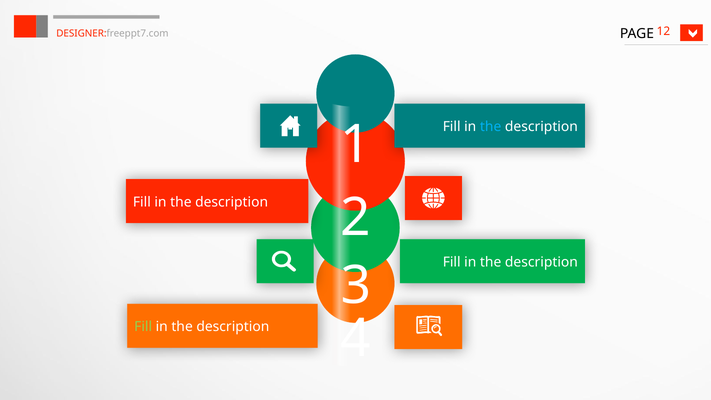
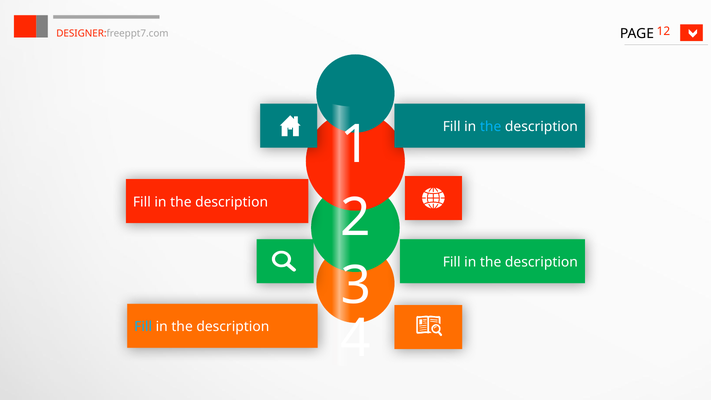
Fill at (143, 327) colour: light green -> light blue
